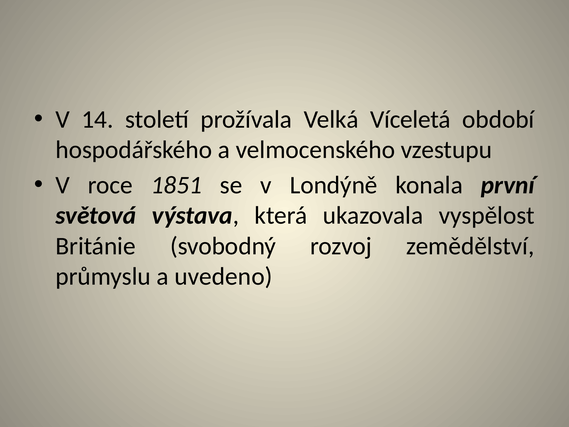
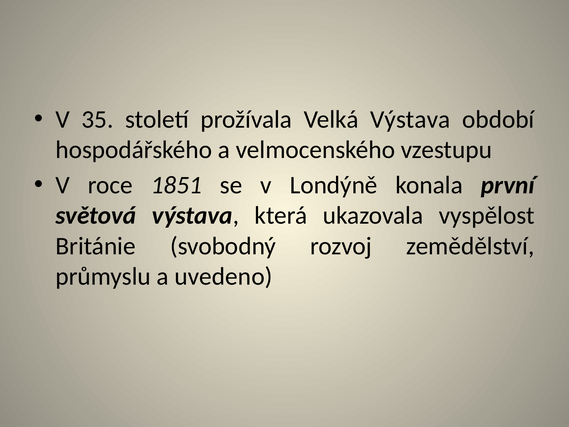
14: 14 -> 35
Velká Víceletá: Víceletá -> Výstava
